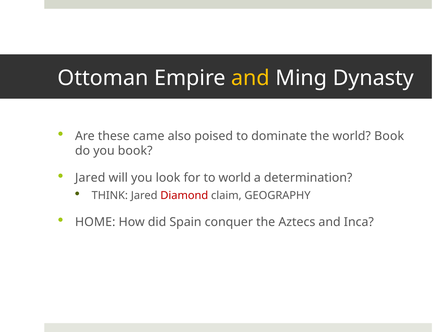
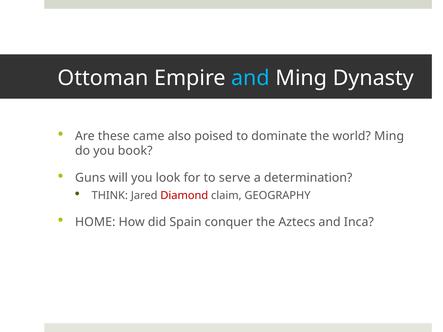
and at (251, 78) colour: yellow -> light blue
world Book: Book -> Ming
Jared at (90, 178): Jared -> Guns
to world: world -> serve
